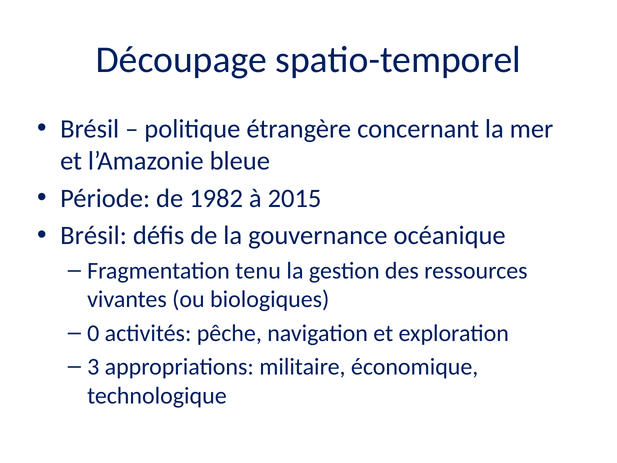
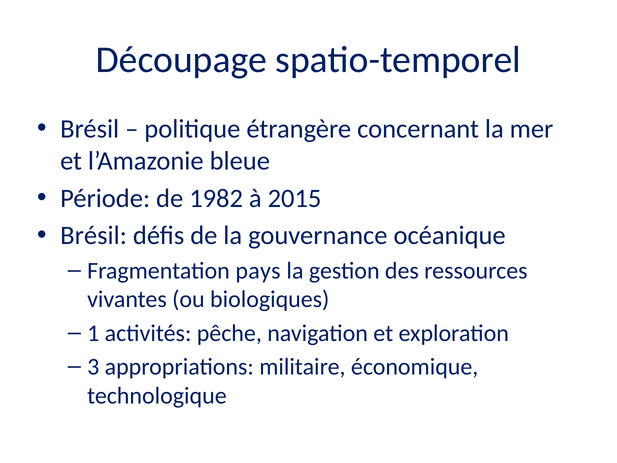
tenu: tenu -> pays
0: 0 -> 1
